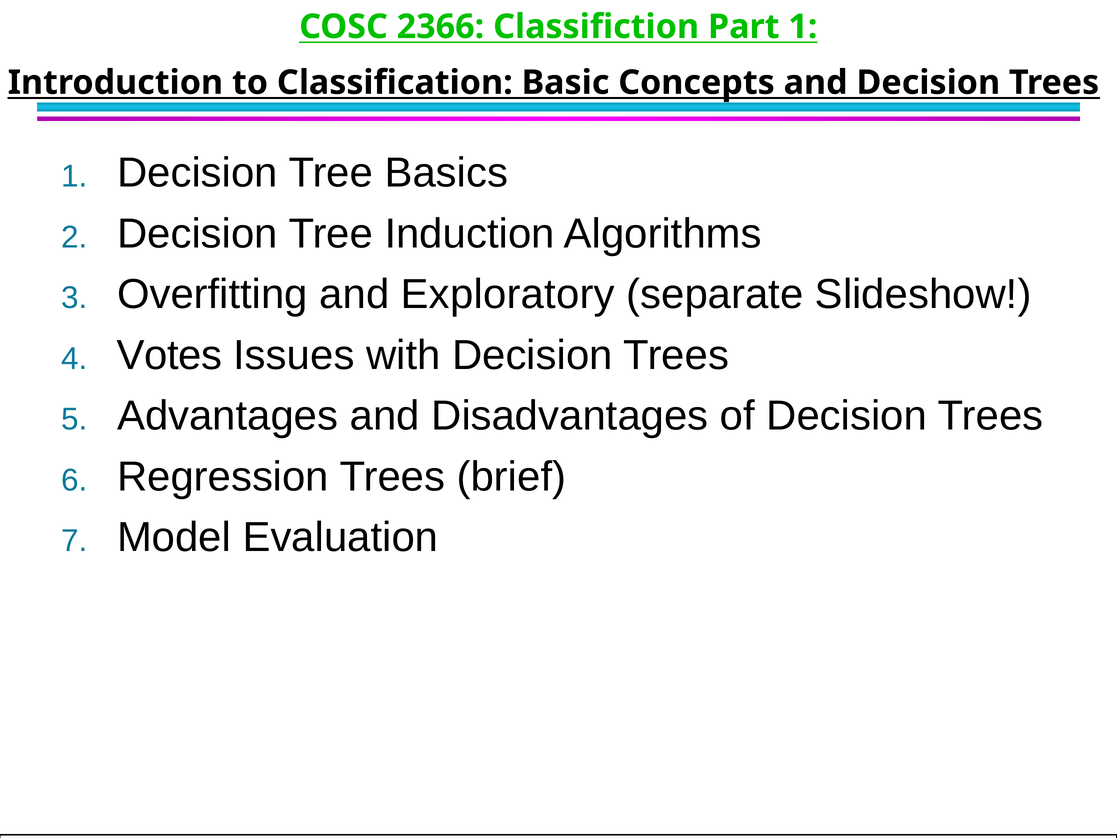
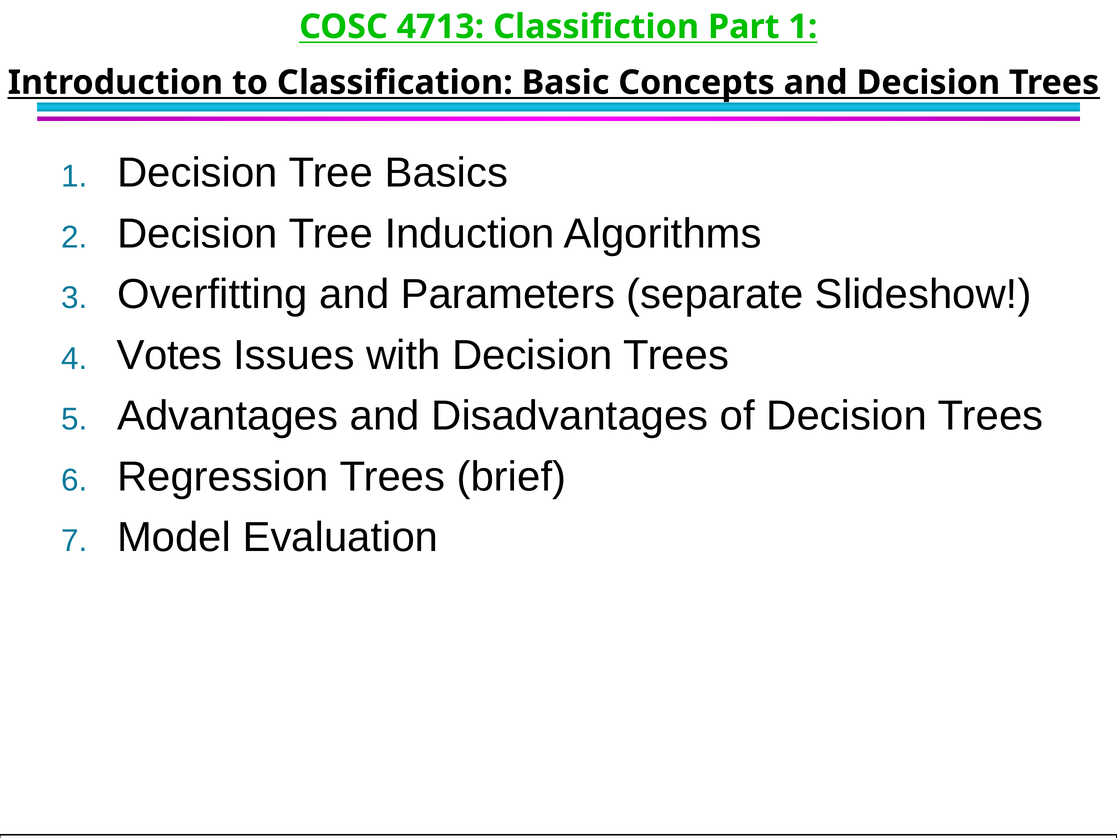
2366: 2366 -> 4713
Exploratory: Exploratory -> Parameters
